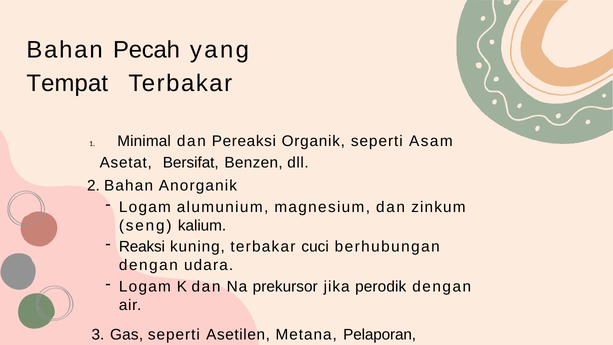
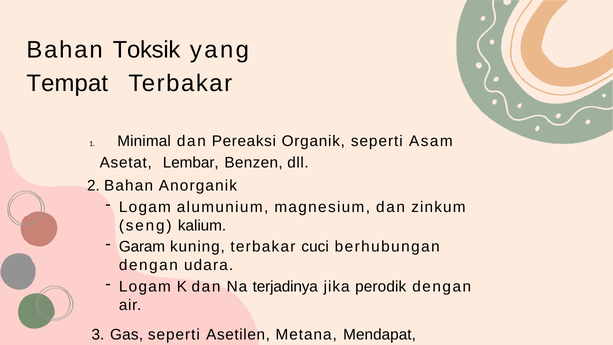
Pecah: Pecah -> Toksik
Bersifat: Bersifat -> Lembar
Reaksi: Reaksi -> Garam
prekursor: prekursor -> terjadinya
Pelaporan: Pelaporan -> Mendapat
